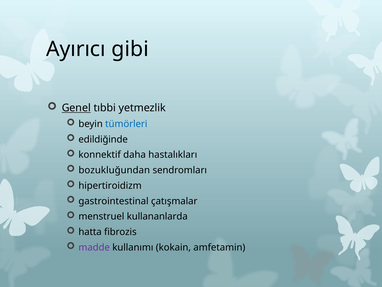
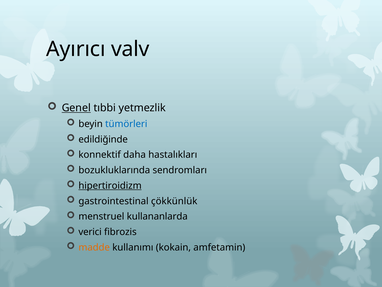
gibi: gibi -> valv
bozukluğundan: bozukluğundan -> bozukluklarında
hipertiroidizm underline: none -> present
çatışmalar: çatışmalar -> çökkünlük
hatta: hatta -> verici
madde colour: purple -> orange
